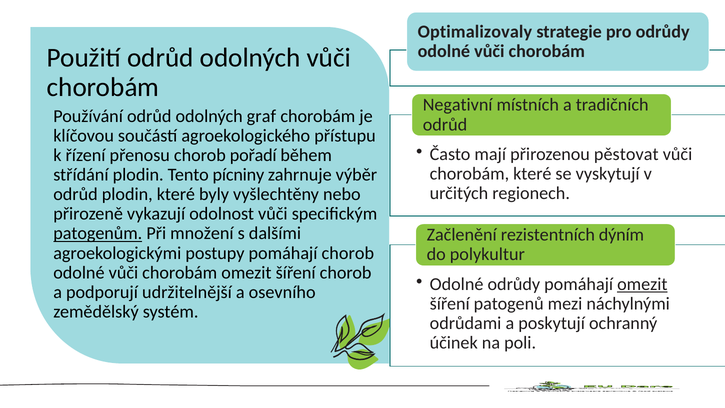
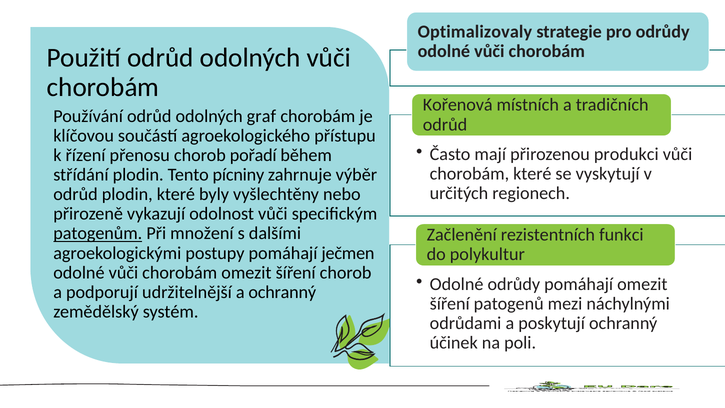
Negativní: Negativní -> Kořenová
pěstovat: pěstovat -> produkci
dýním: dýním -> funkci
pomáhají chorob: chorob -> ječmen
omezit at (642, 284) underline: present -> none
a osevního: osevního -> ochranný
